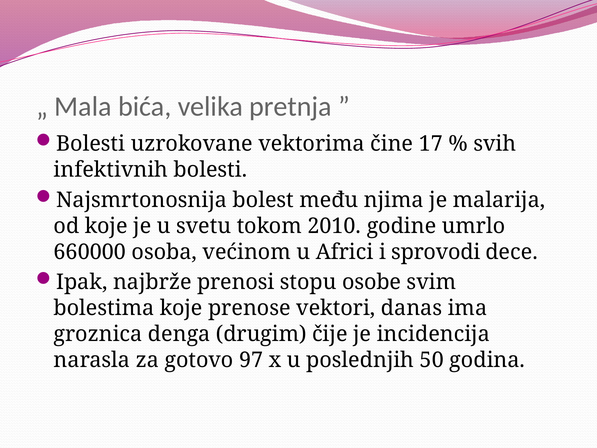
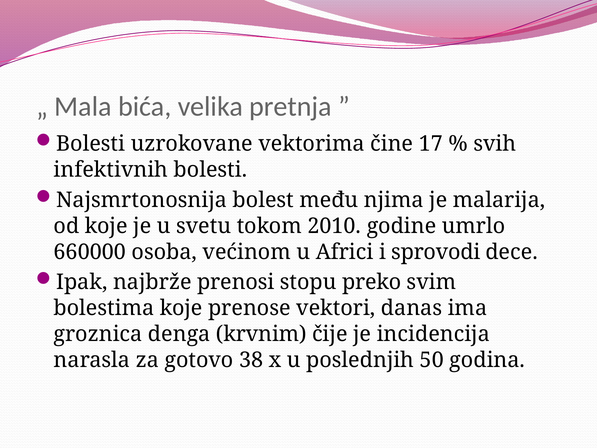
osobe: osobe -> preko
drugim: drugim -> krvnim
97: 97 -> 38
